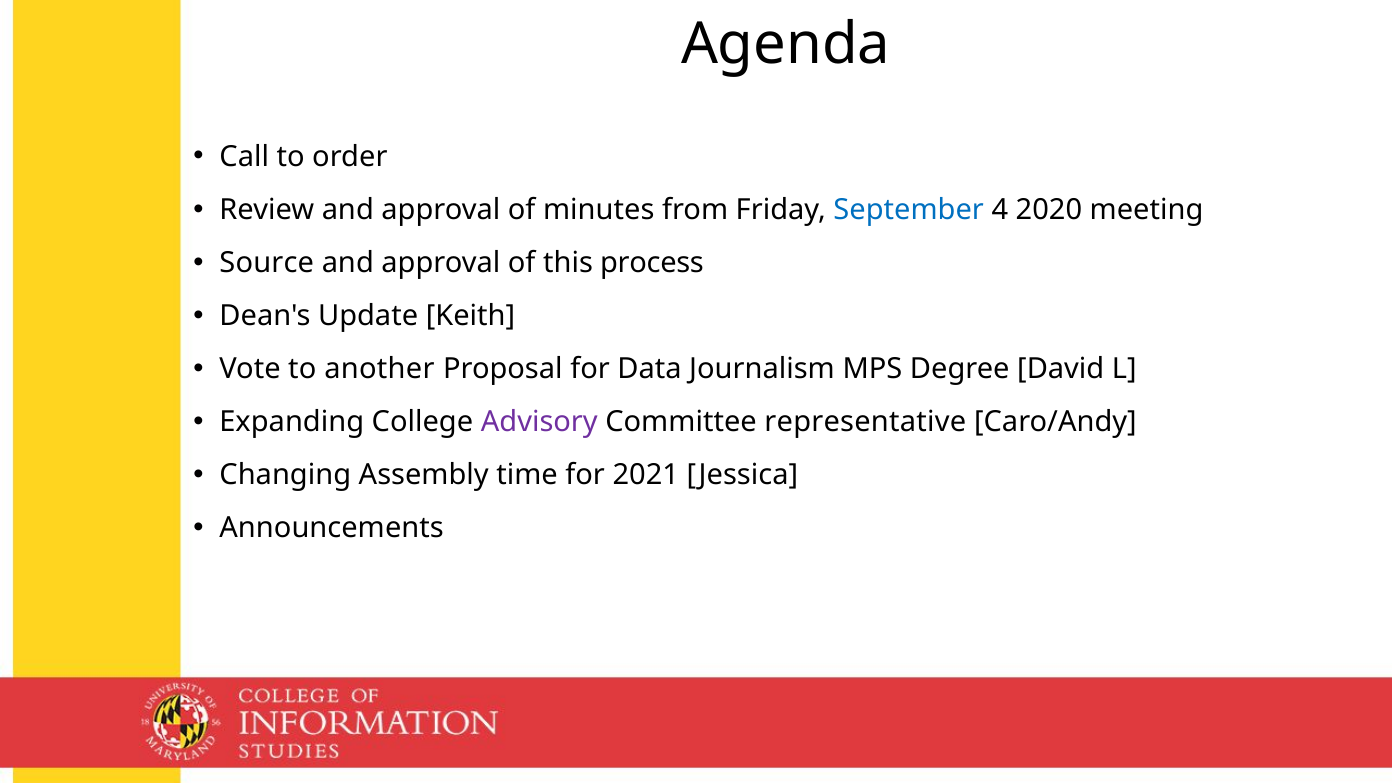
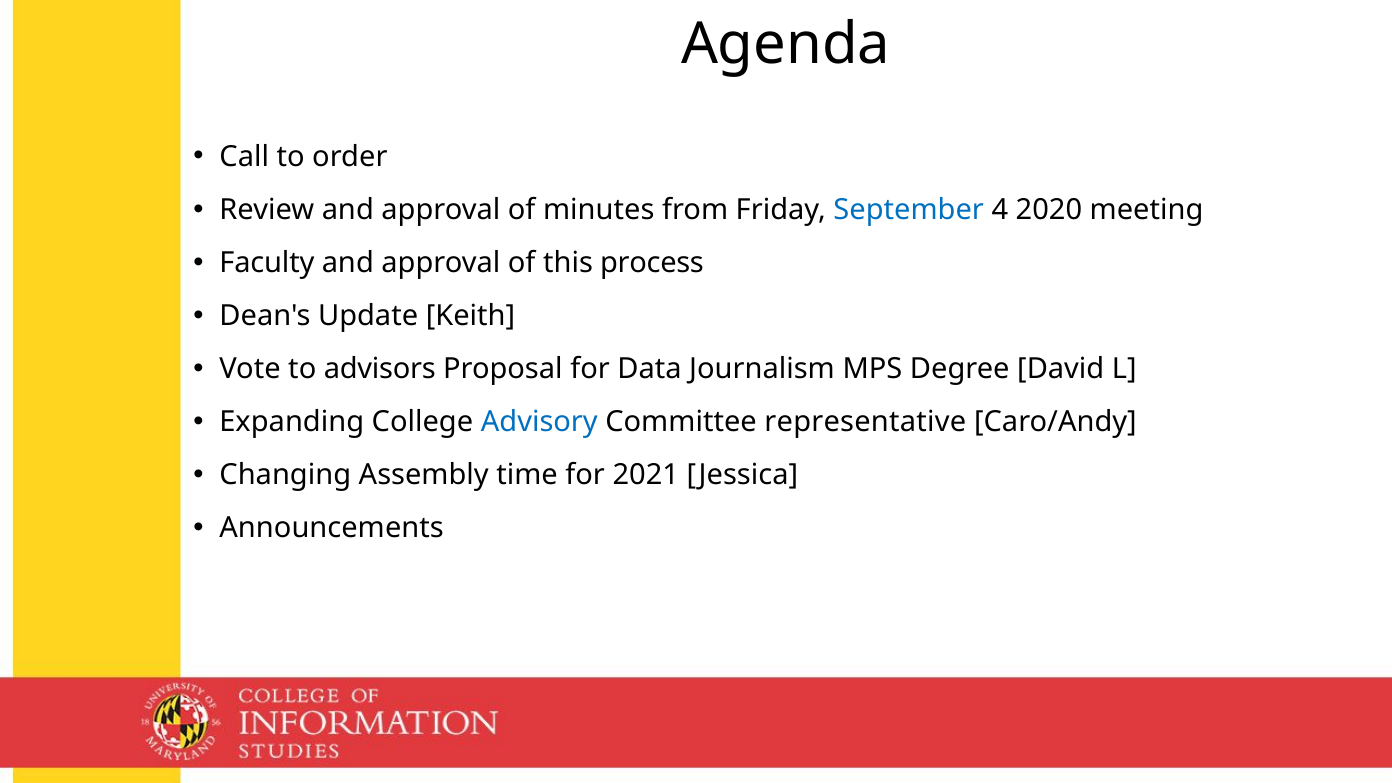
Source: Source -> Faculty
another: another -> advisors
Advisory colour: purple -> blue
